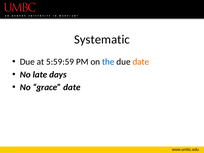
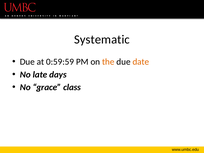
5:59:59: 5:59:59 -> 0:59:59
the colour: blue -> orange
grace date: date -> class
